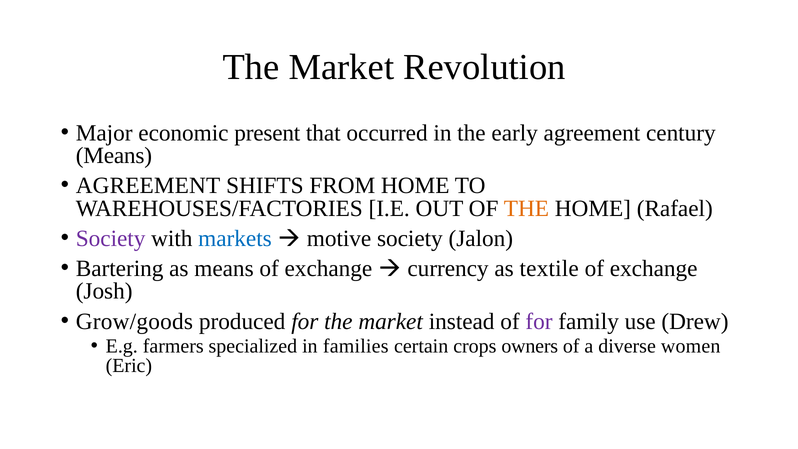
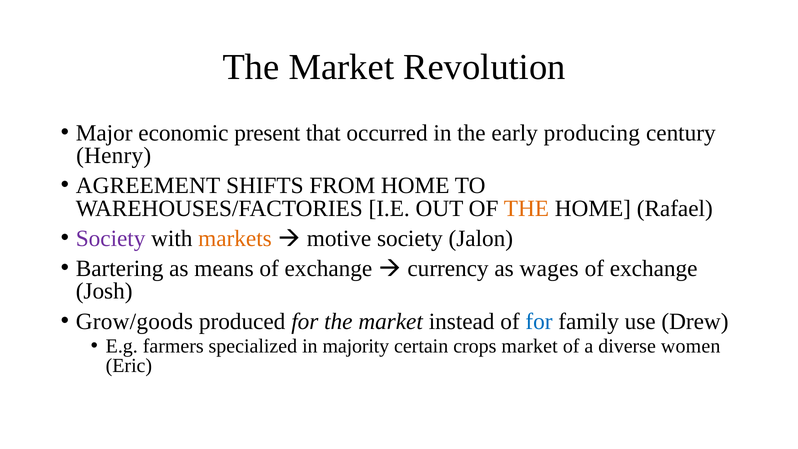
early agreement: agreement -> producing
Means at (114, 156): Means -> Henry
markets colour: blue -> orange
textile: textile -> wages
for at (539, 321) colour: purple -> blue
families: families -> majority
crops owners: owners -> market
